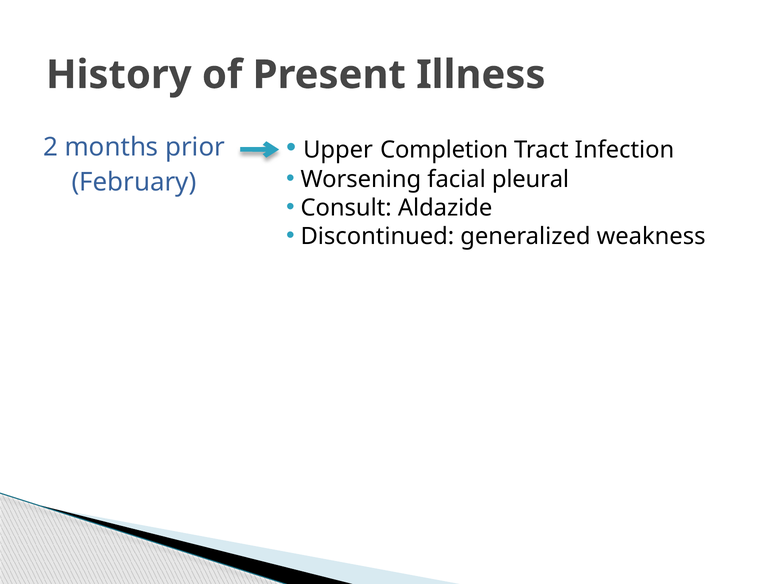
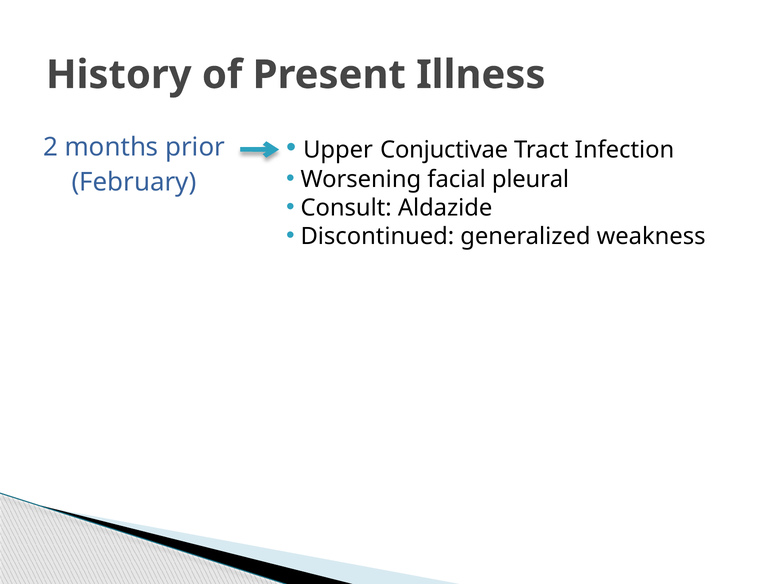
Completion: Completion -> Conjuctivae
